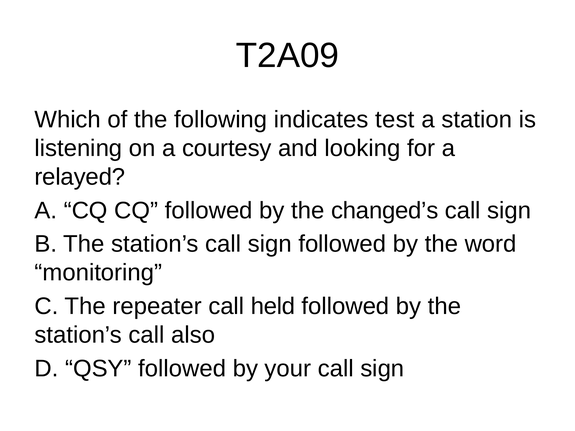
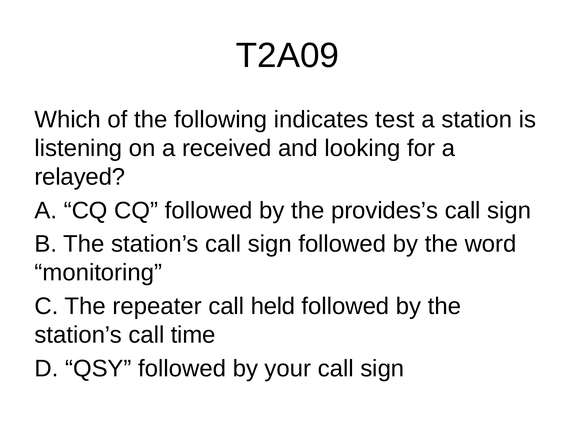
courtesy: courtesy -> received
changed’s: changed’s -> provides’s
also: also -> time
